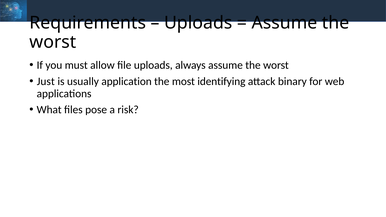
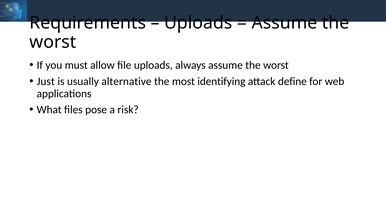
application: application -> alternative
binary: binary -> define
